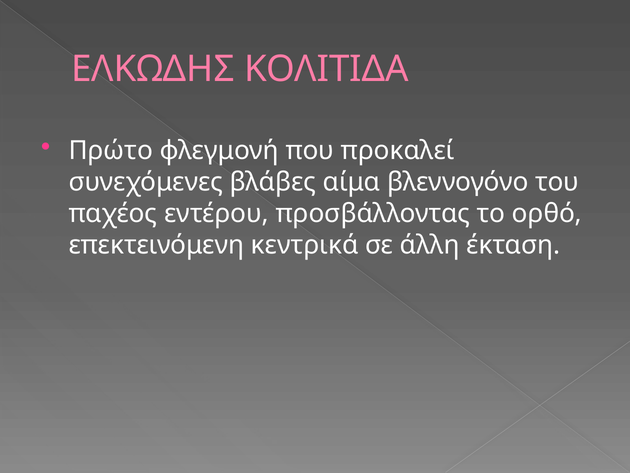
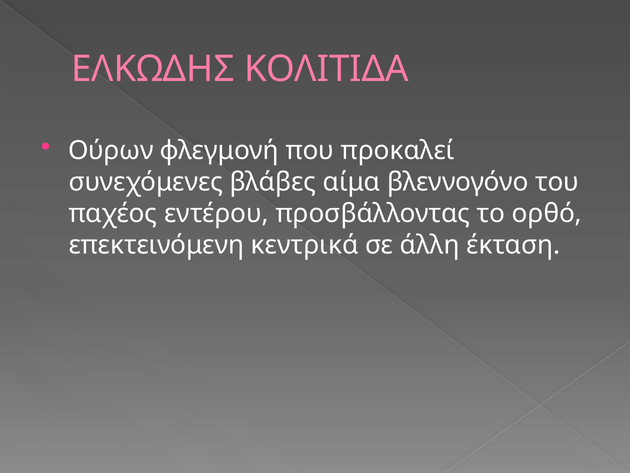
Πρώτο: Πρώτο -> Ούρων
